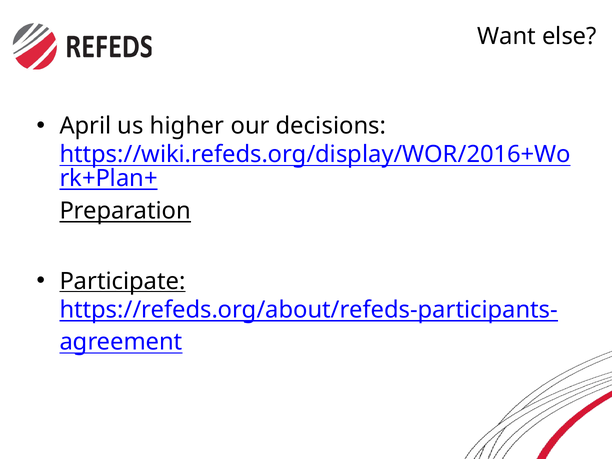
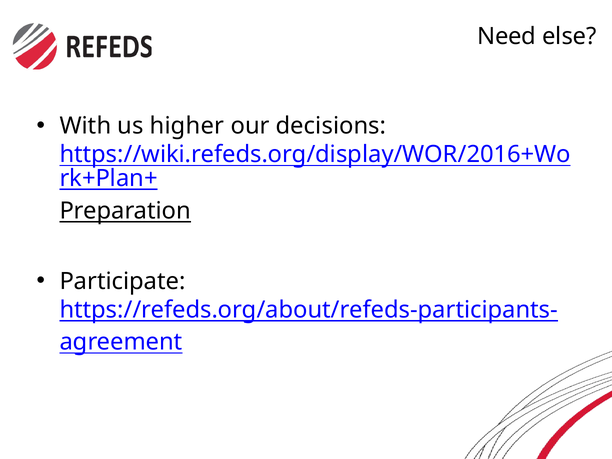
Want: Want -> Need
April: April -> With
Participate underline: present -> none
